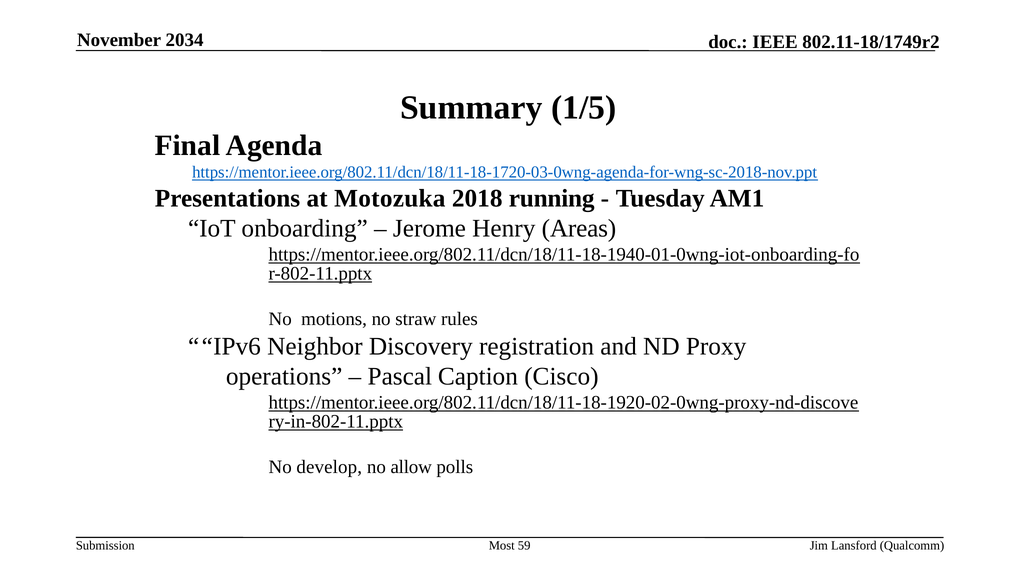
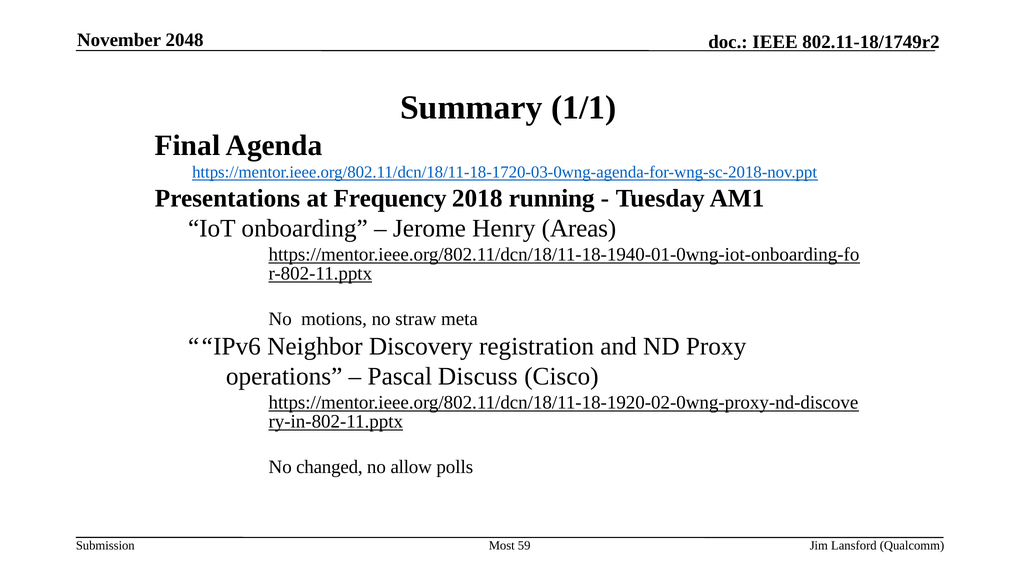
2034: 2034 -> 2048
1/5: 1/5 -> 1/1
Motozuka: Motozuka -> Frequency
rules: rules -> meta
Caption: Caption -> Discuss
develop: develop -> changed
